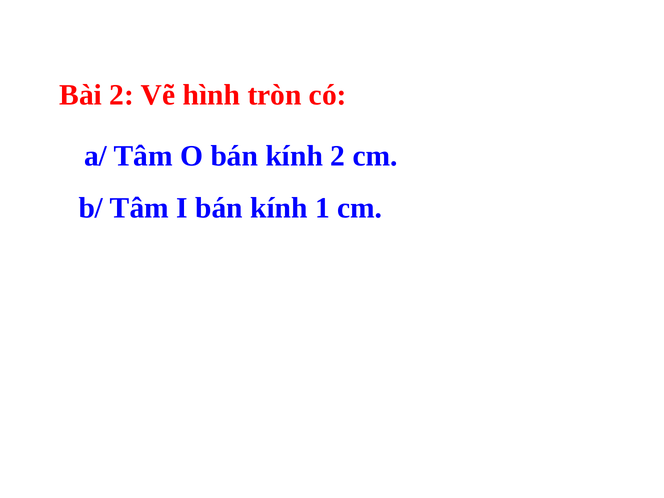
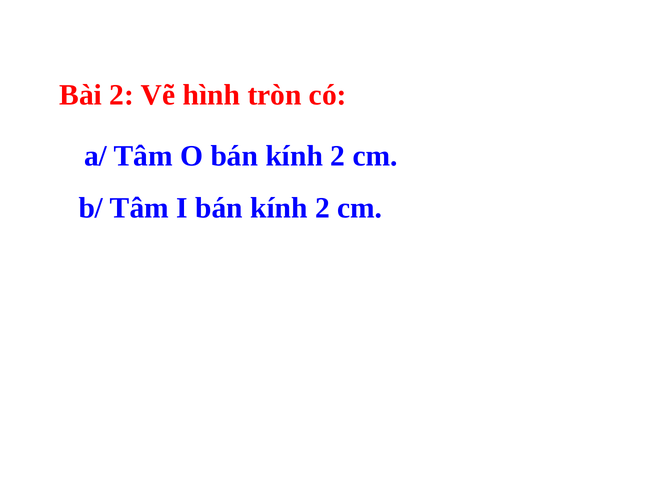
I bán kính 1: 1 -> 2
